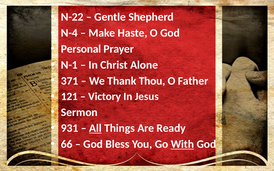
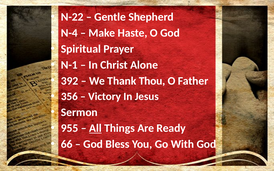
Personal: Personal -> Spiritual
371: 371 -> 392
121: 121 -> 356
931: 931 -> 955
With underline: present -> none
